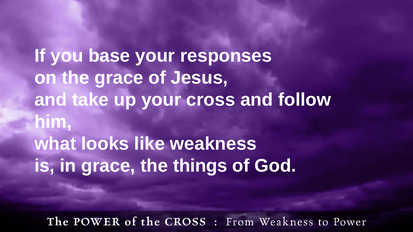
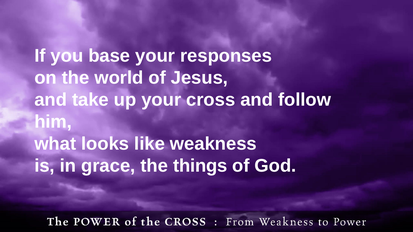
the grace: grace -> world
